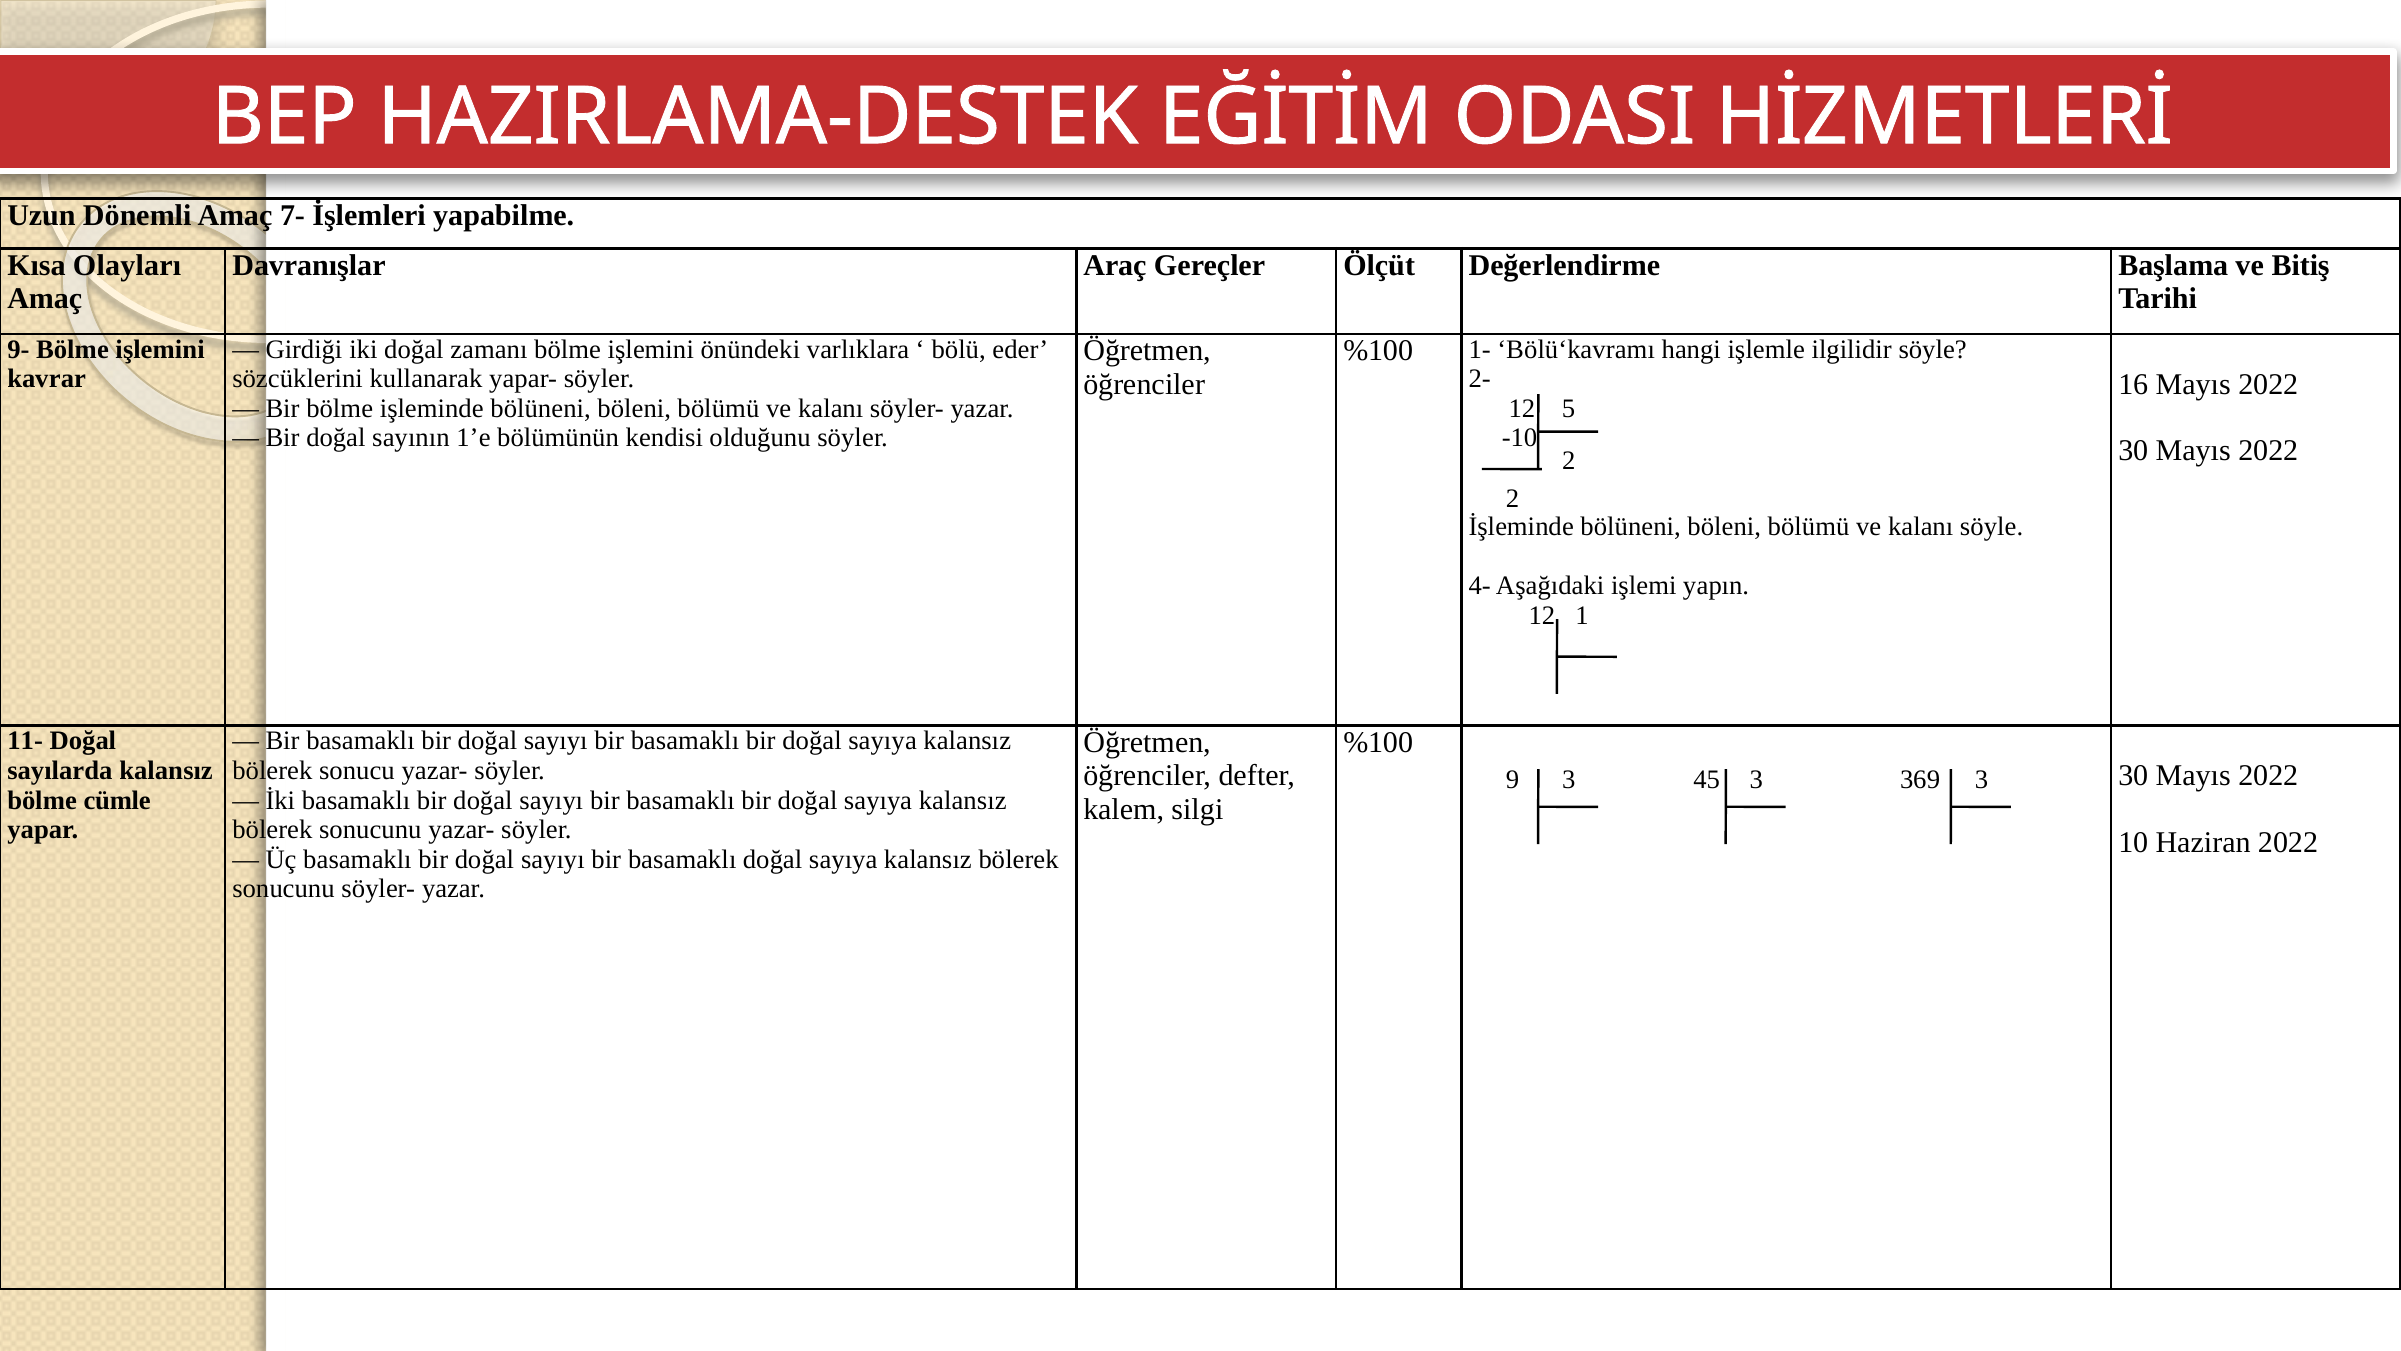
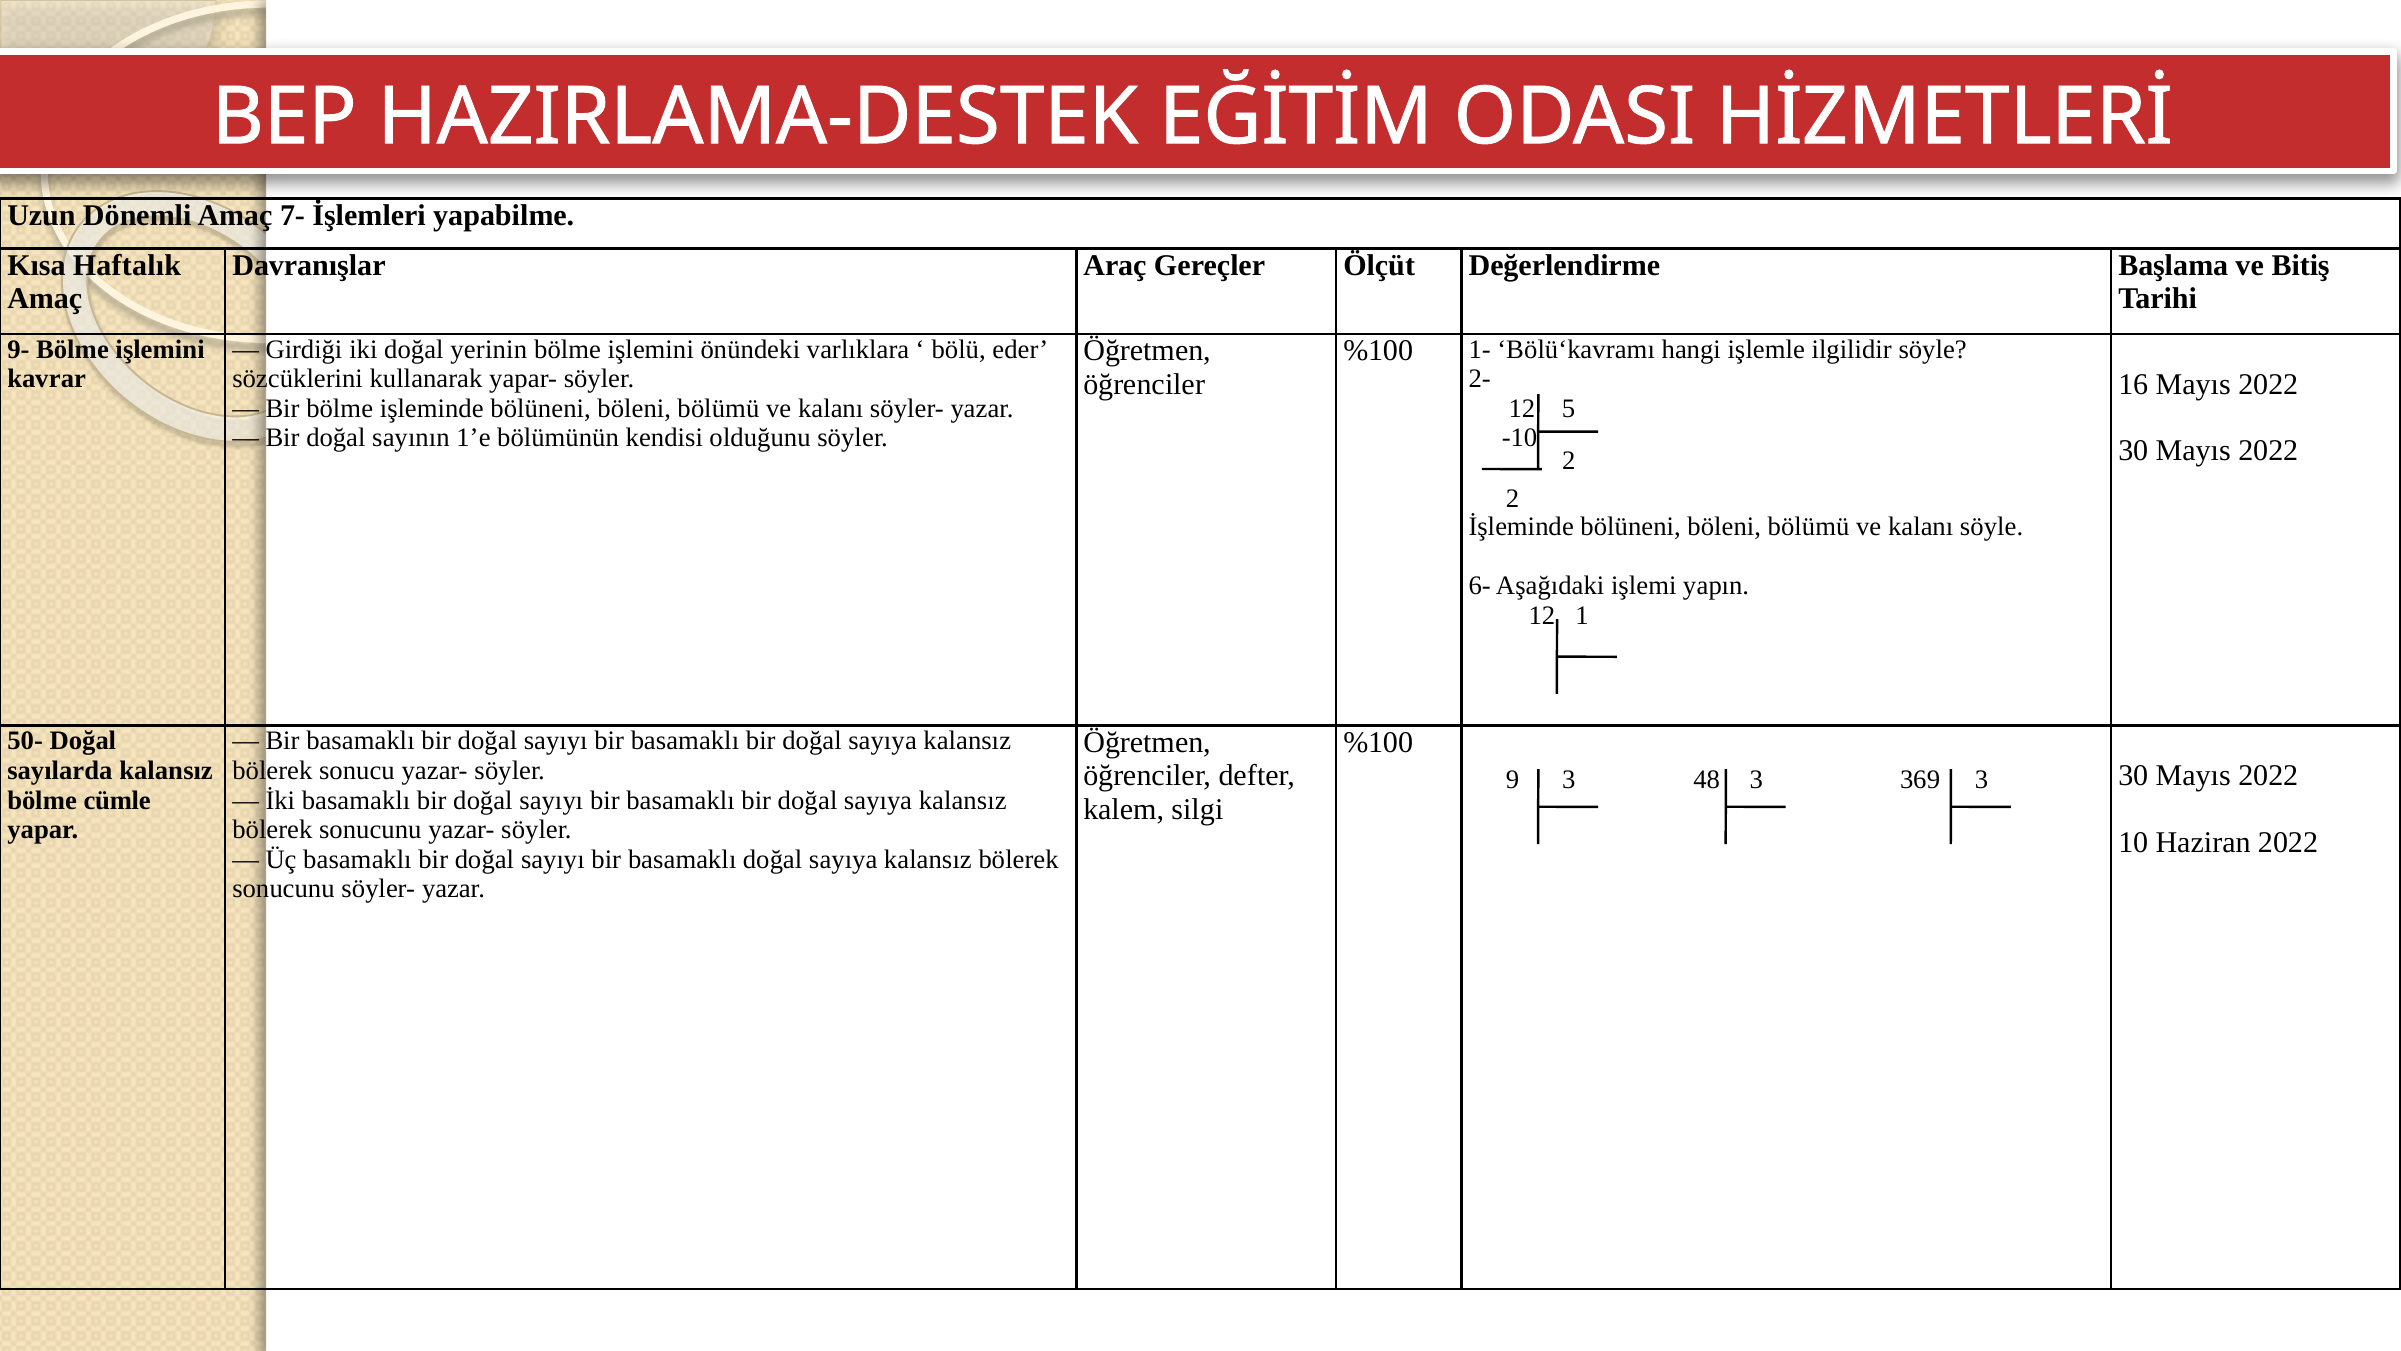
Olayları: Olayları -> Haftalık
zamanı: zamanı -> yerinin
4-: 4- -> 6-
11-: 11- -> 50-
45: 45 -> 48
